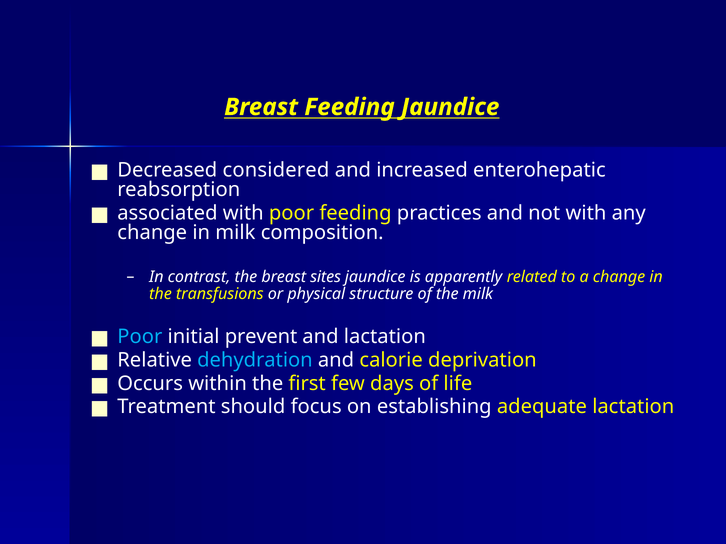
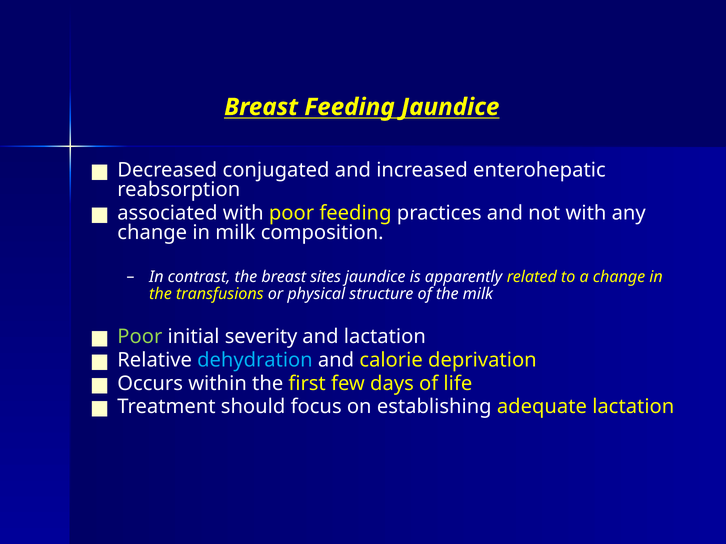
considered: considered -> conjugated
Poor at (140, 337) colour: light blue -> light green
prevent: prevent -> severity
